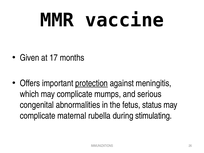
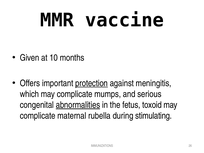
17: 17 -> 10
abnormalities underline: none -> present
status: status -> toxoid
